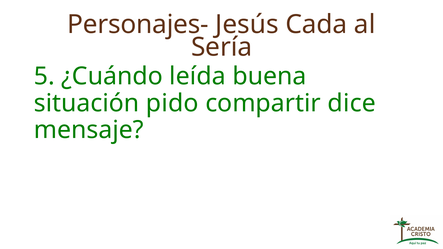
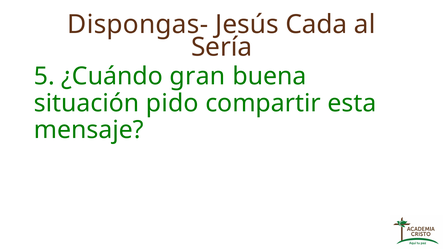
Personajes-: Personajes- -> Dispongas-
leída: leída -> gran
dice: dice -> esta
